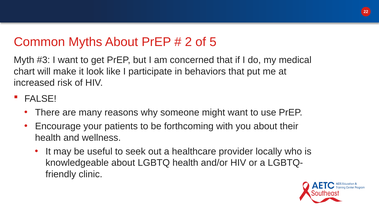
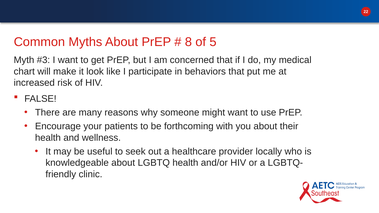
2: 2 -> 8
